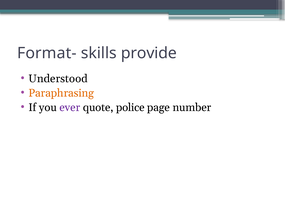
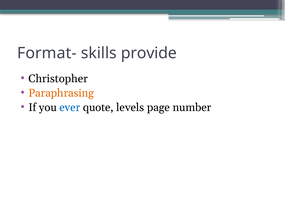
Understood: Understood -> Christopher
ever colour: purple -> blue
police: police -> levels
